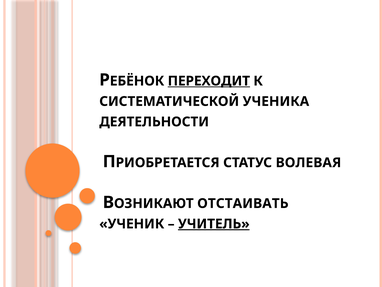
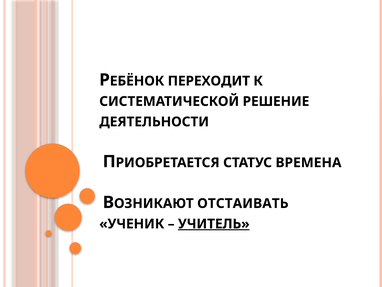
ПЕРЕХОДИТ underline: present -> none
УЧЕНИКА: УЧЕНИКА -> РЕШЕНИЕ
ВОЛЕВАЯ: ВОЛЕВАЯ -> ВРЕМЕНА
